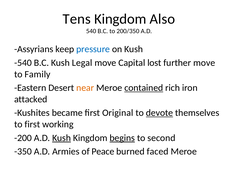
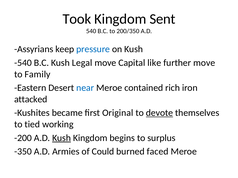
Tens: Tens -> Took
Also: Also -> Sent
lost: lost -> like
near colour: orange -> blue
contained underline: present -> none
to first: first -> tied
begins underline: present -> none
second: second -> surplus
Peace: Peace -> Could
